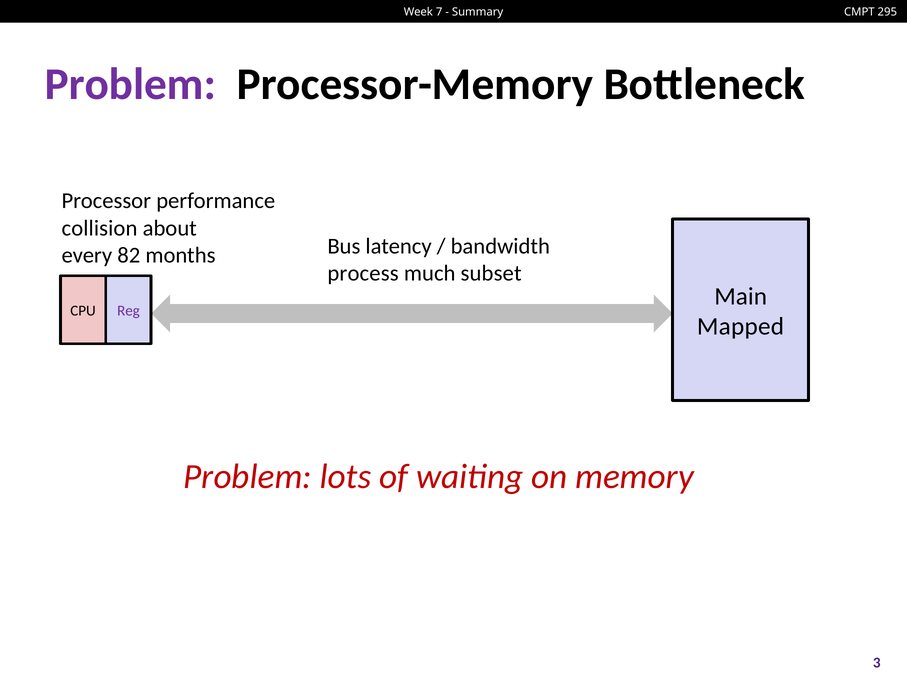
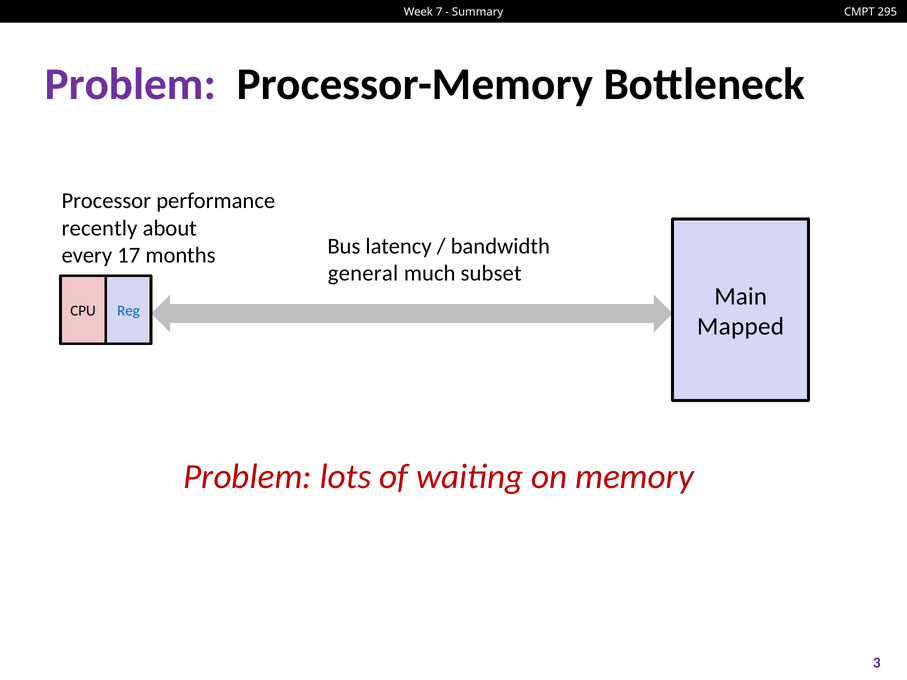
collision: collision -> recently
82: 82 -> 17
process: process -> general
Reg colour: purple -> blue
